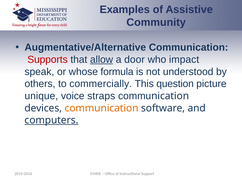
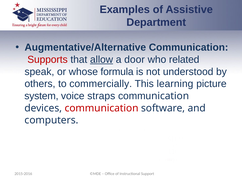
Community: Community -> Department
impact: impact -> related
question: question -> learning
unique: unique -> system
communication at (102, 108) colour: orange -> red
computers underline: present -> none
